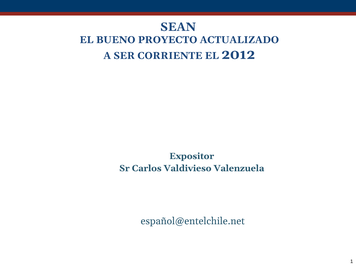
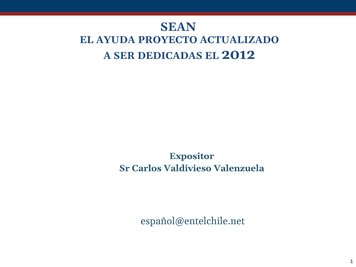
BUENO: BUENO -> AYUDA
CORRIENTE: CORRIENTE -> DEDICADAS
